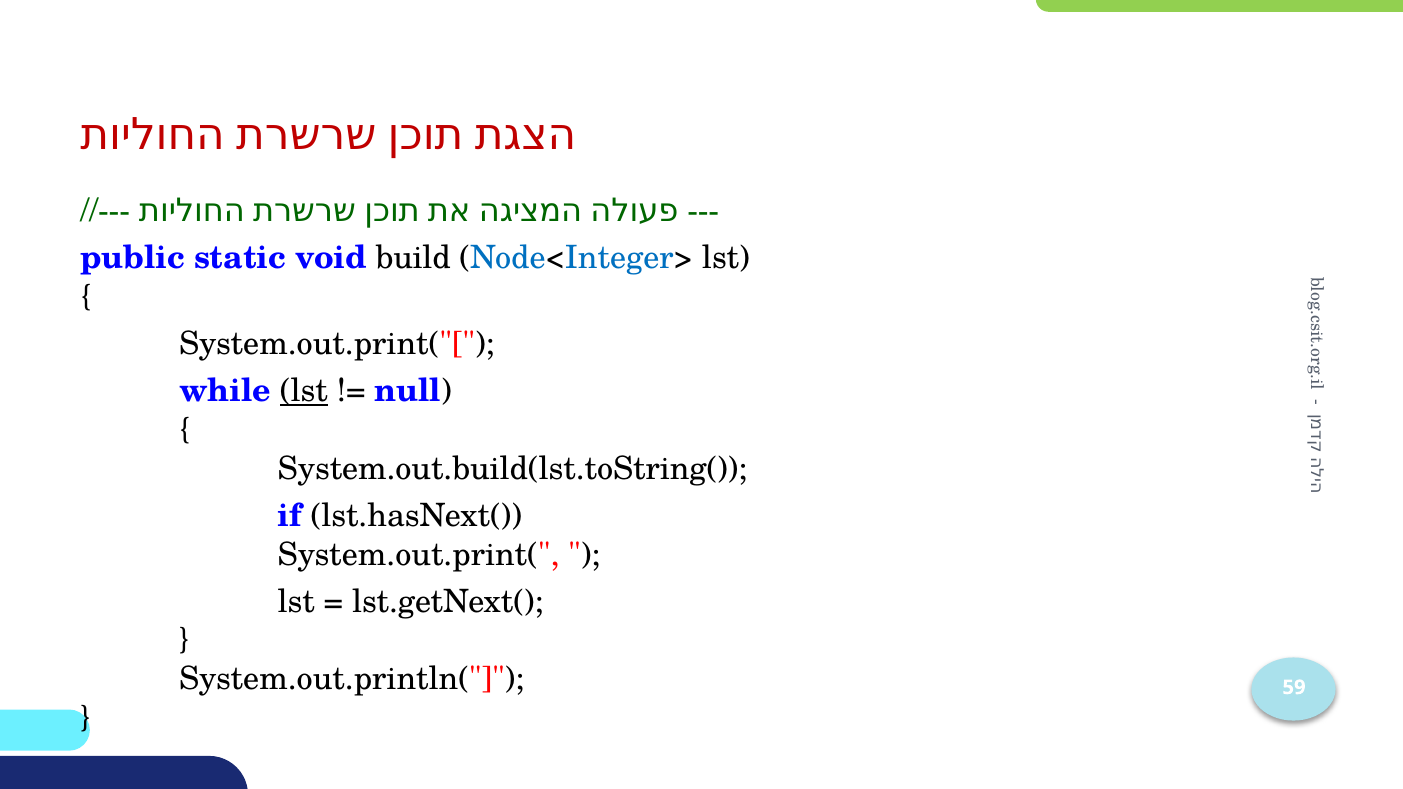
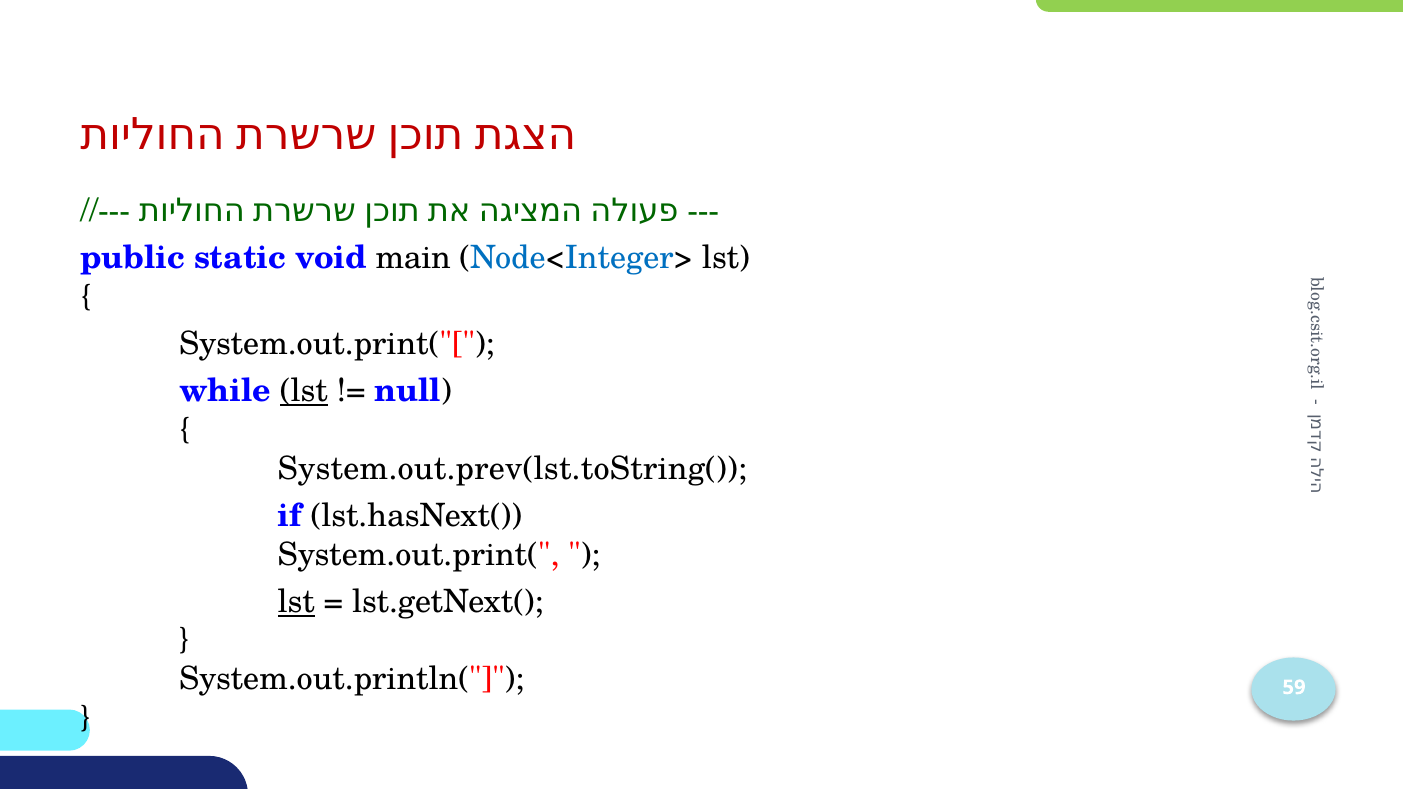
build: build -> main
System.out.build(lst.toString(: System.out.build(lst.toString( -> System.out.prev(lst.toString(
lst at (296, 602) underline: none -> present
